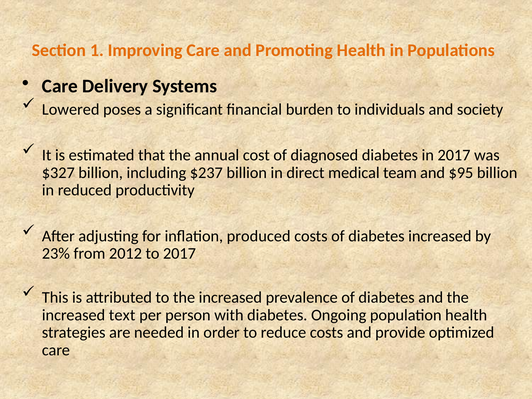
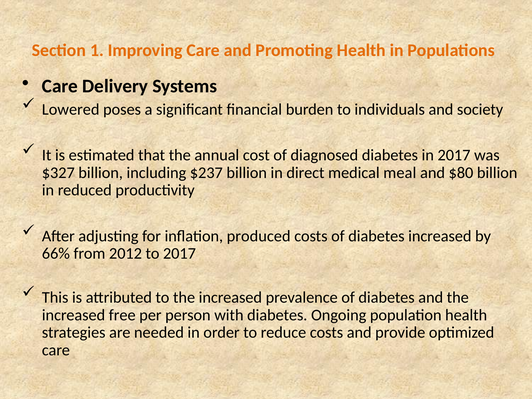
team: team -> meal
$95: $95 -> $80
23%: 23% -> 66%
text: text -> free
